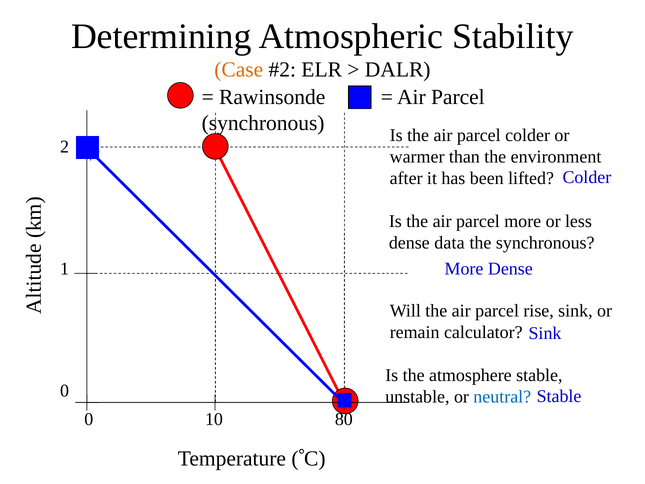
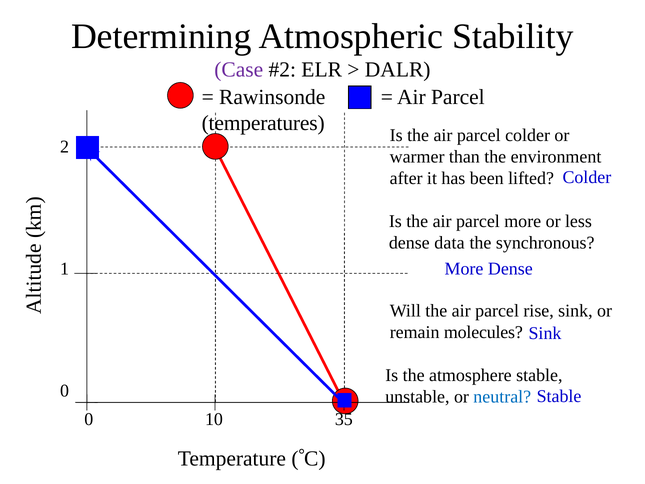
Case colour: orange -> purple
synchronous at (263, 123): synchronous -> temperatures
calculator: calculator -> molecules
80: 80 -> 35
